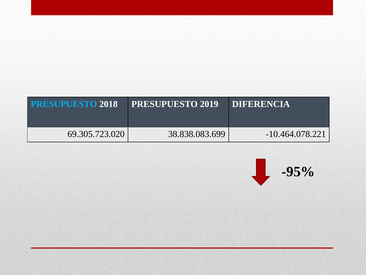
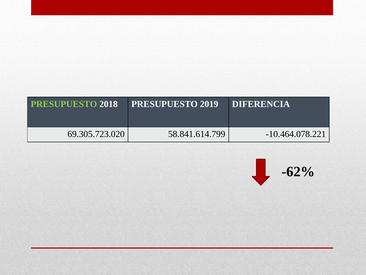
PRESUPUESTO at (64, 104) colour: light blue -> light green
38.838.083.699: 38.838.083.699 -> 58.841.614.799
-95%: -95% -> -62%
